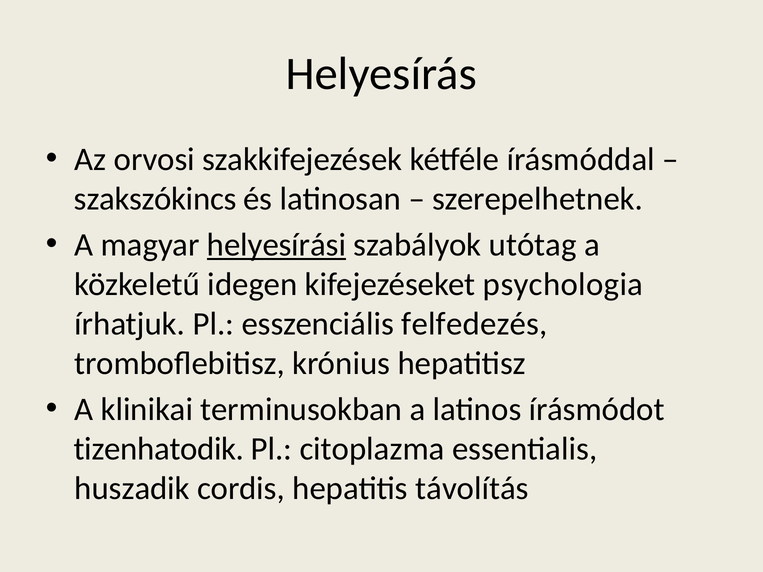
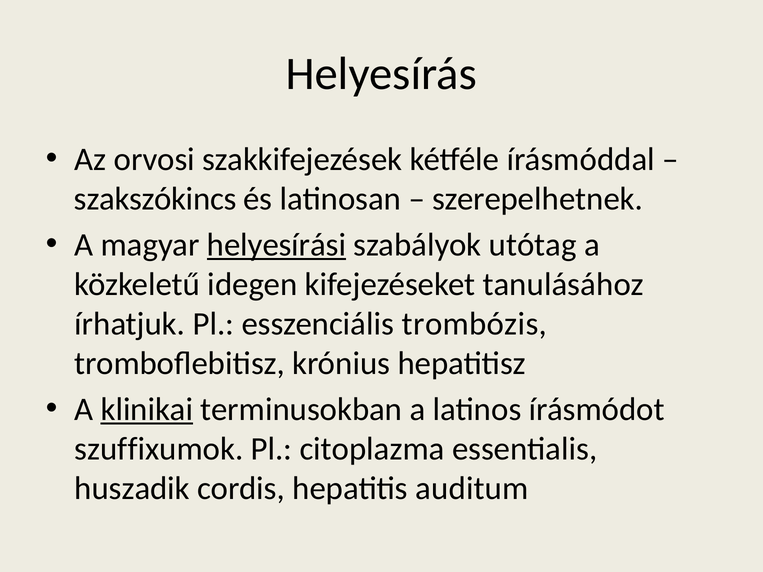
psychologia: psychologia -> tanulásához
felfedezés: felfedezés -> trombózis
klinikai underline: none -> present
tizenhatodik: tizenhatodik -> szuffixumok
távolítás: távolítás -> auditum
